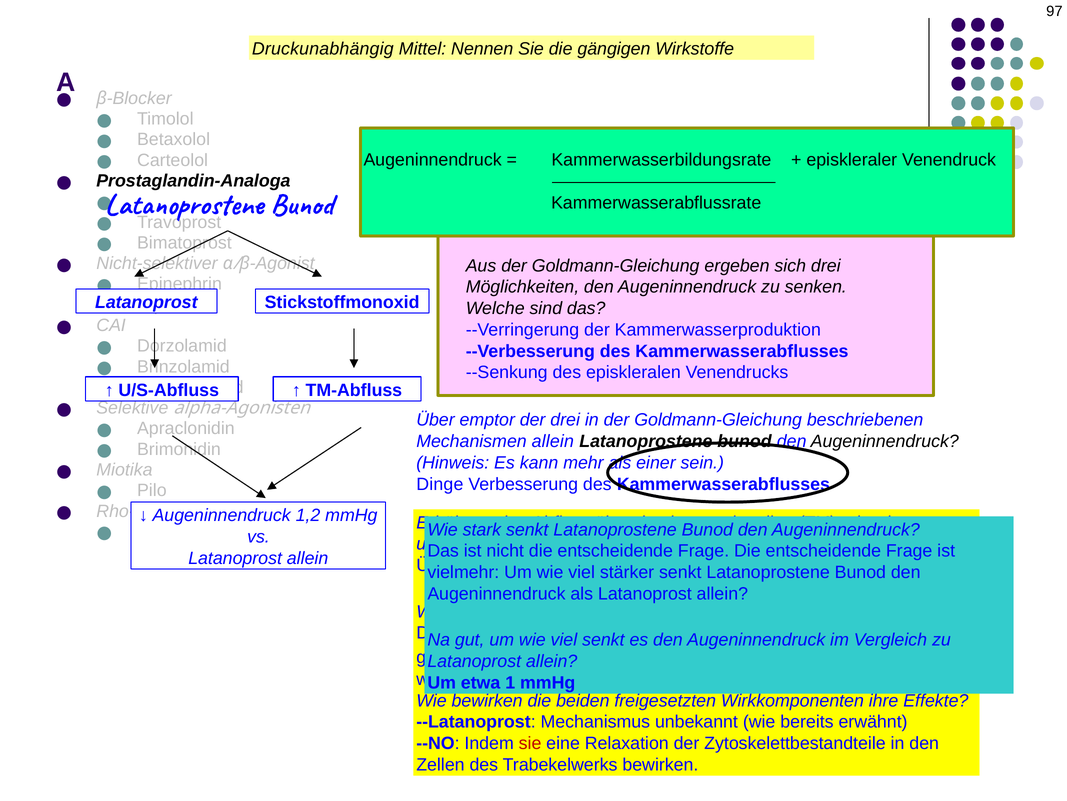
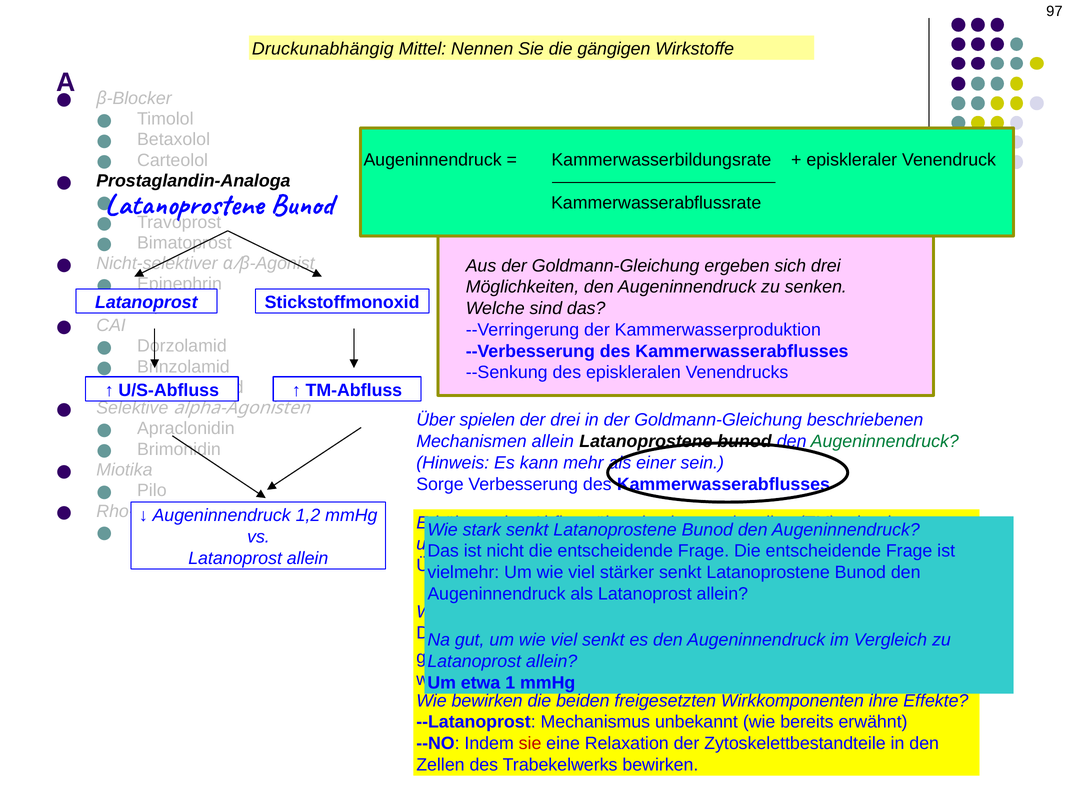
emptor: emptor -> spielen
Augeninnendruck at (885, 441) colour: black -> green
Dinge: Dinge -> Sorge
